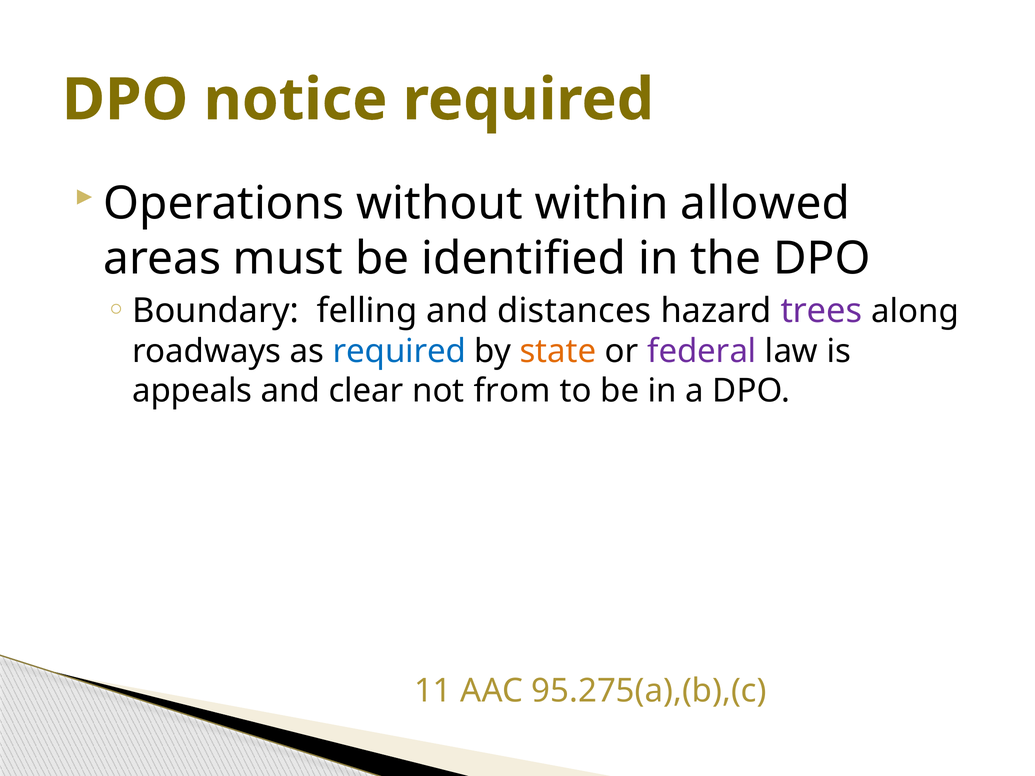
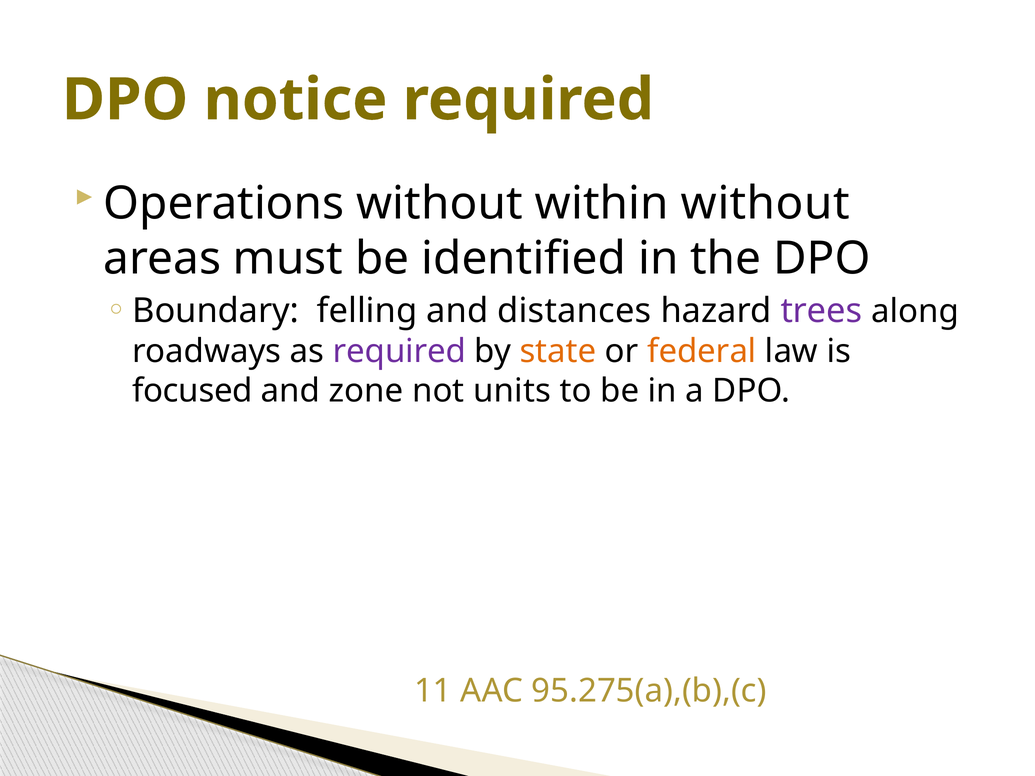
within allowed: allowed -> without
required at (399, 351) colour: blue -> purple
federal colour: purple -> orange
appeals: appeals -> focused
clear: clear -> zone
from: from -> units
